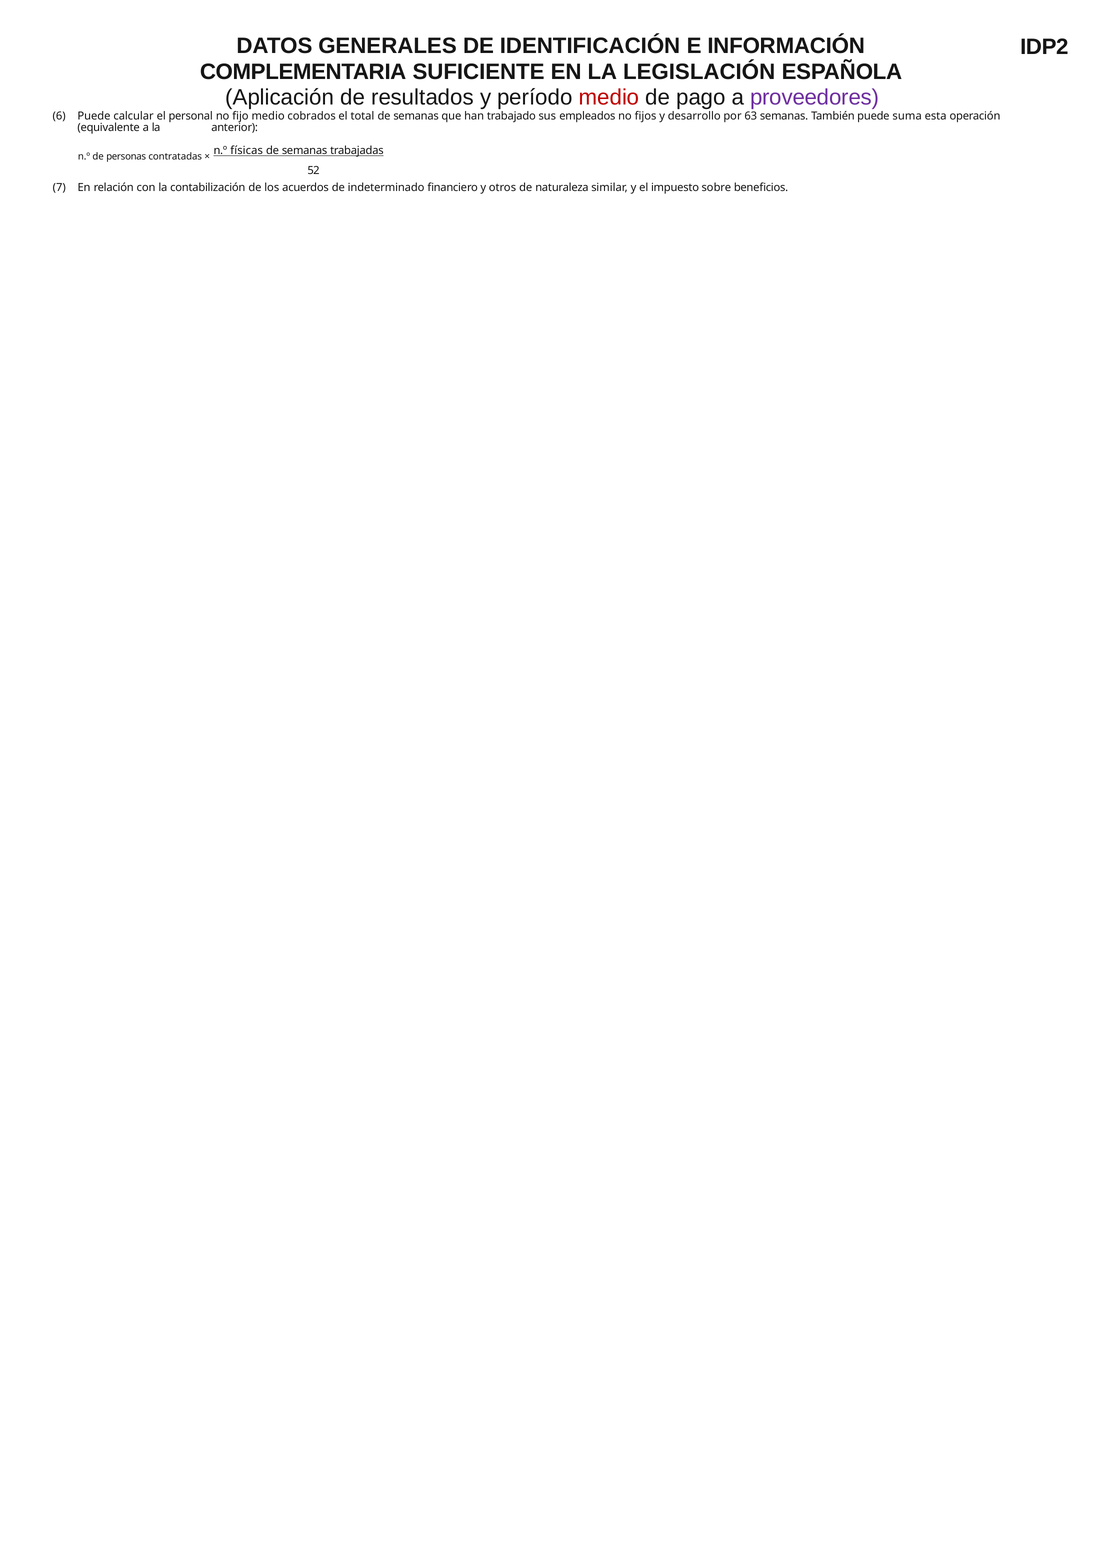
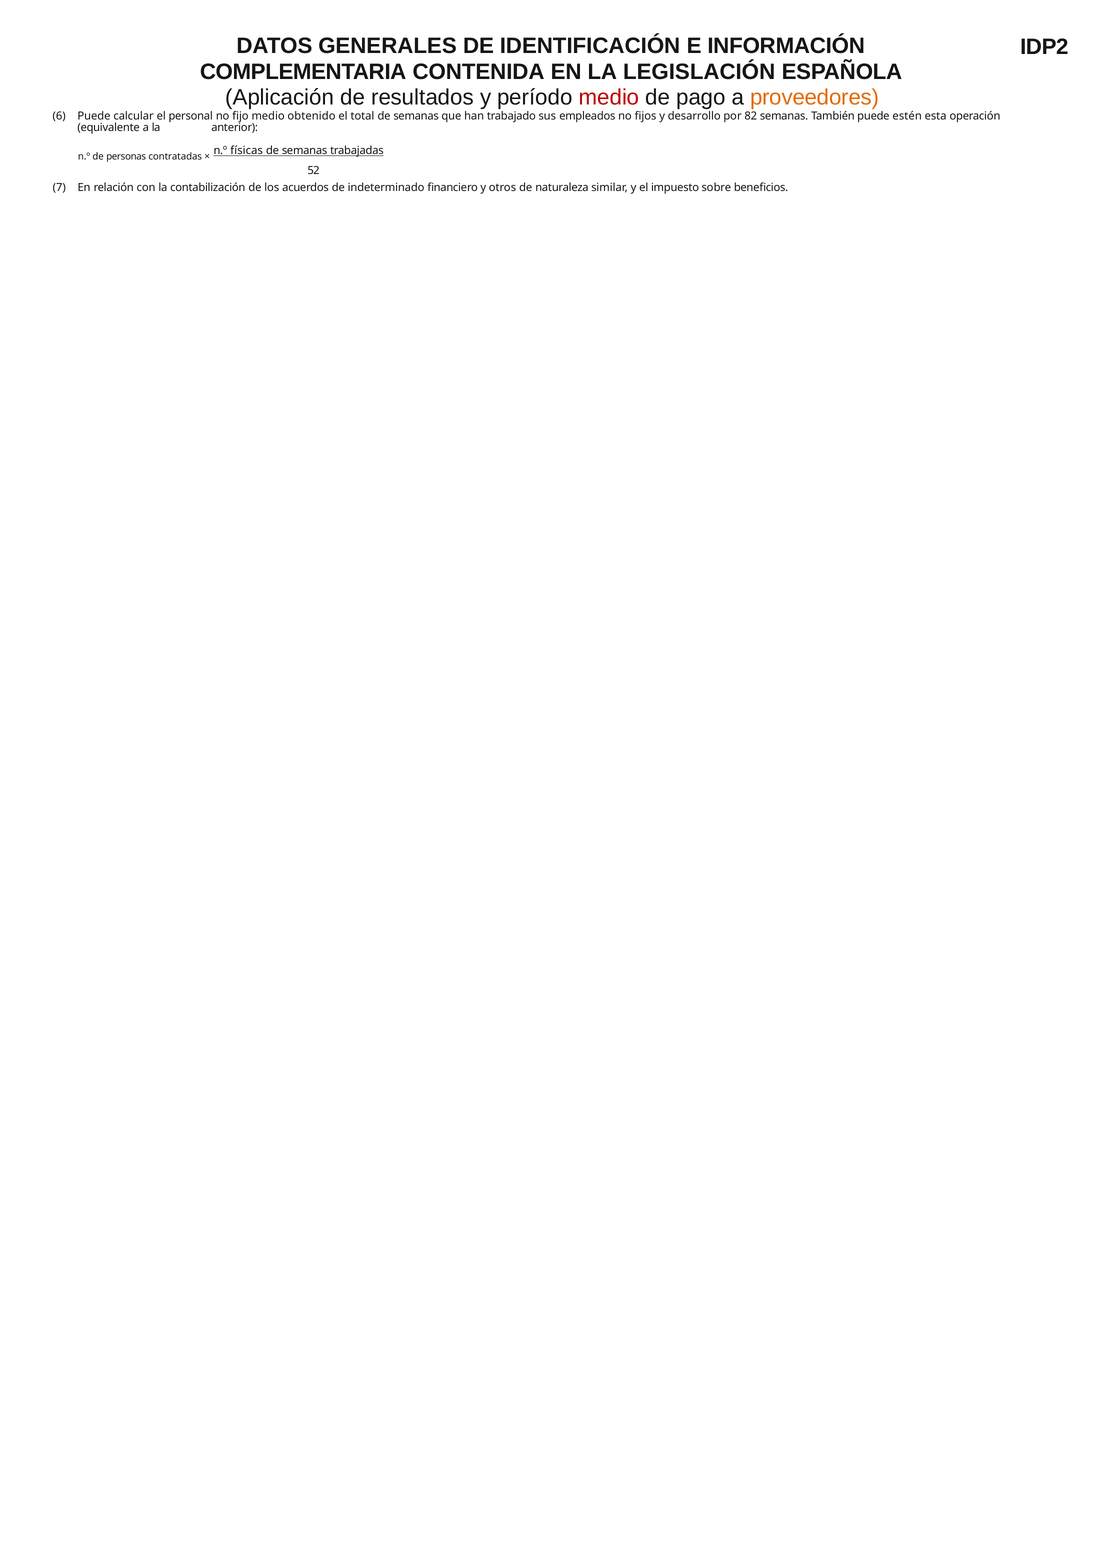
SUFICIENTE: SUFICIENTE -> CONTENIDA
proveedores colour: purple -> orange
cobrados: cobrados -> obtenido
63: 63 -> 82
suma: suma -> estén
